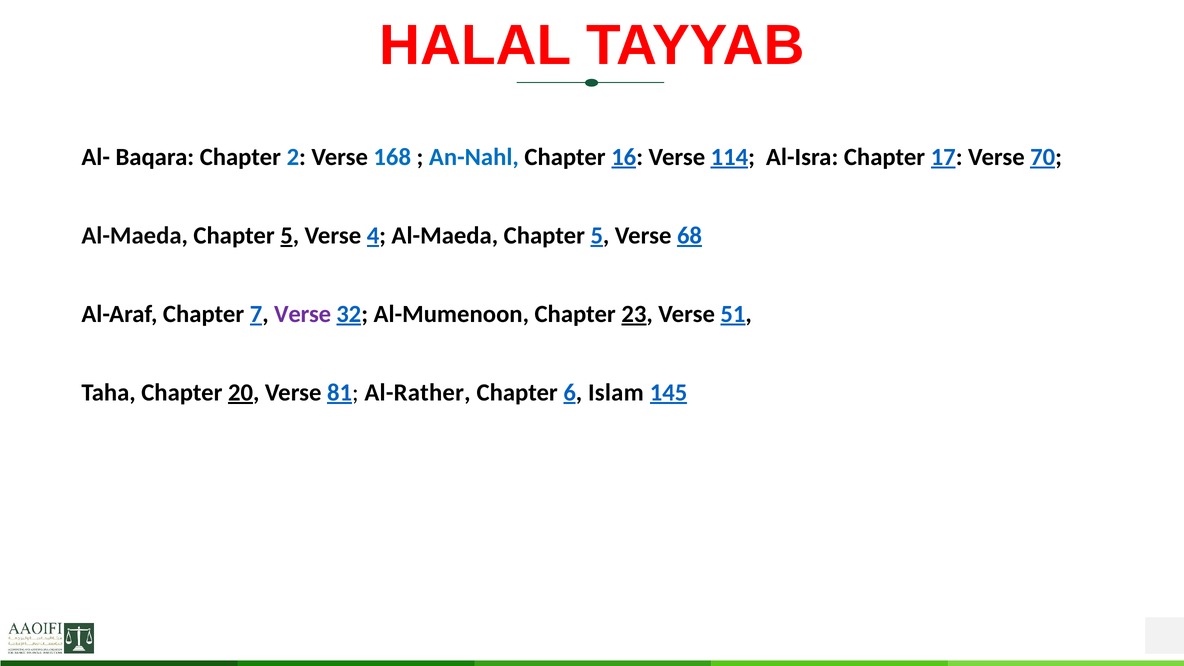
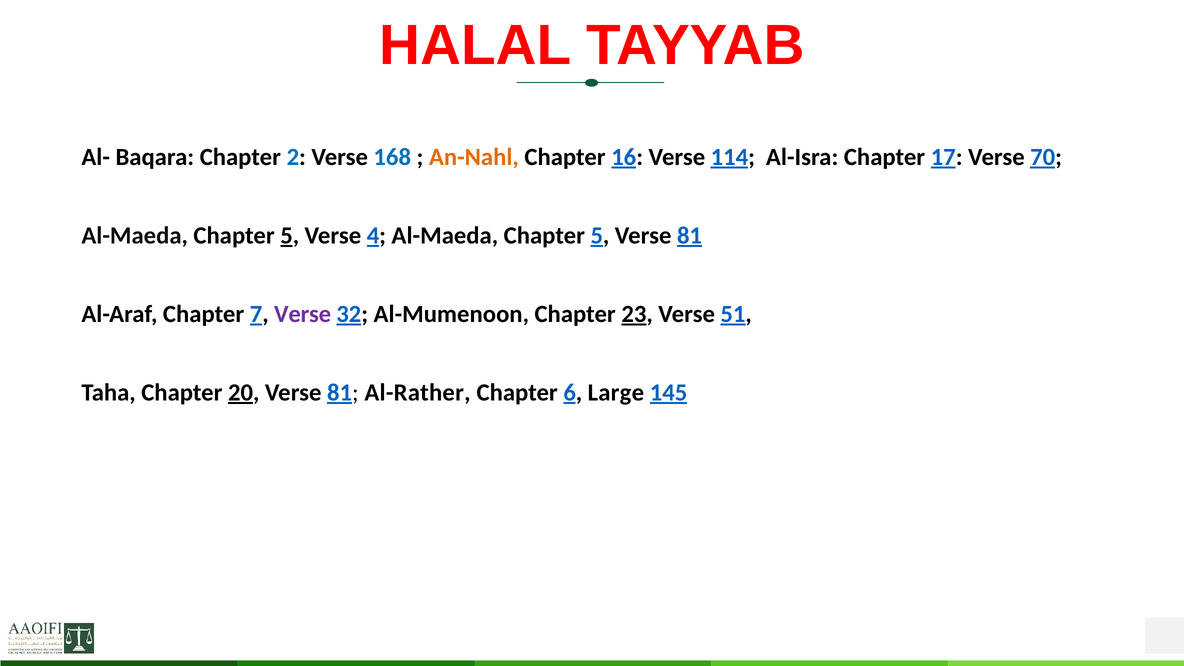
An-Nahl colour: blue -> orange
5 Verse 68: 68 -> 81
Islam: Islam -> Large
